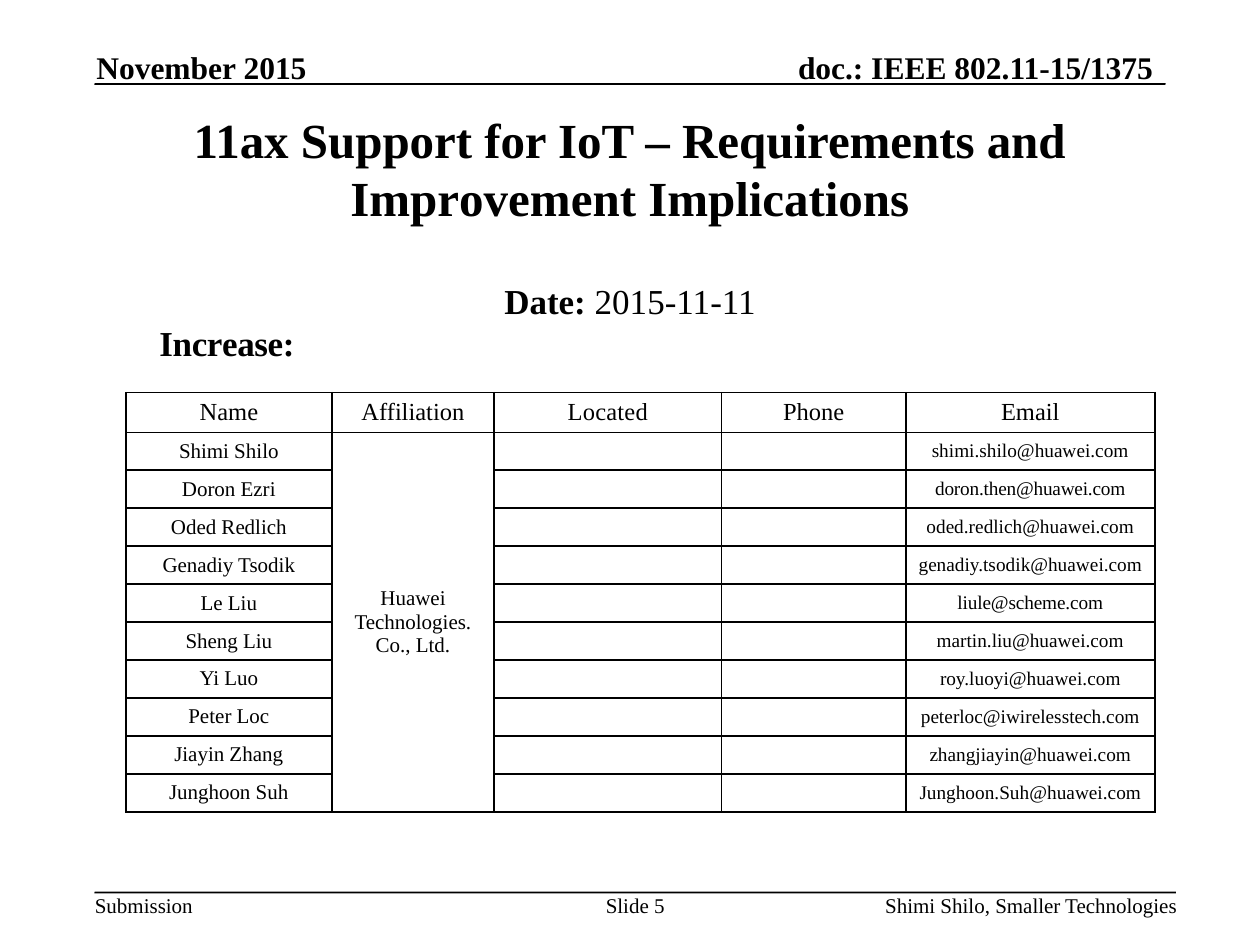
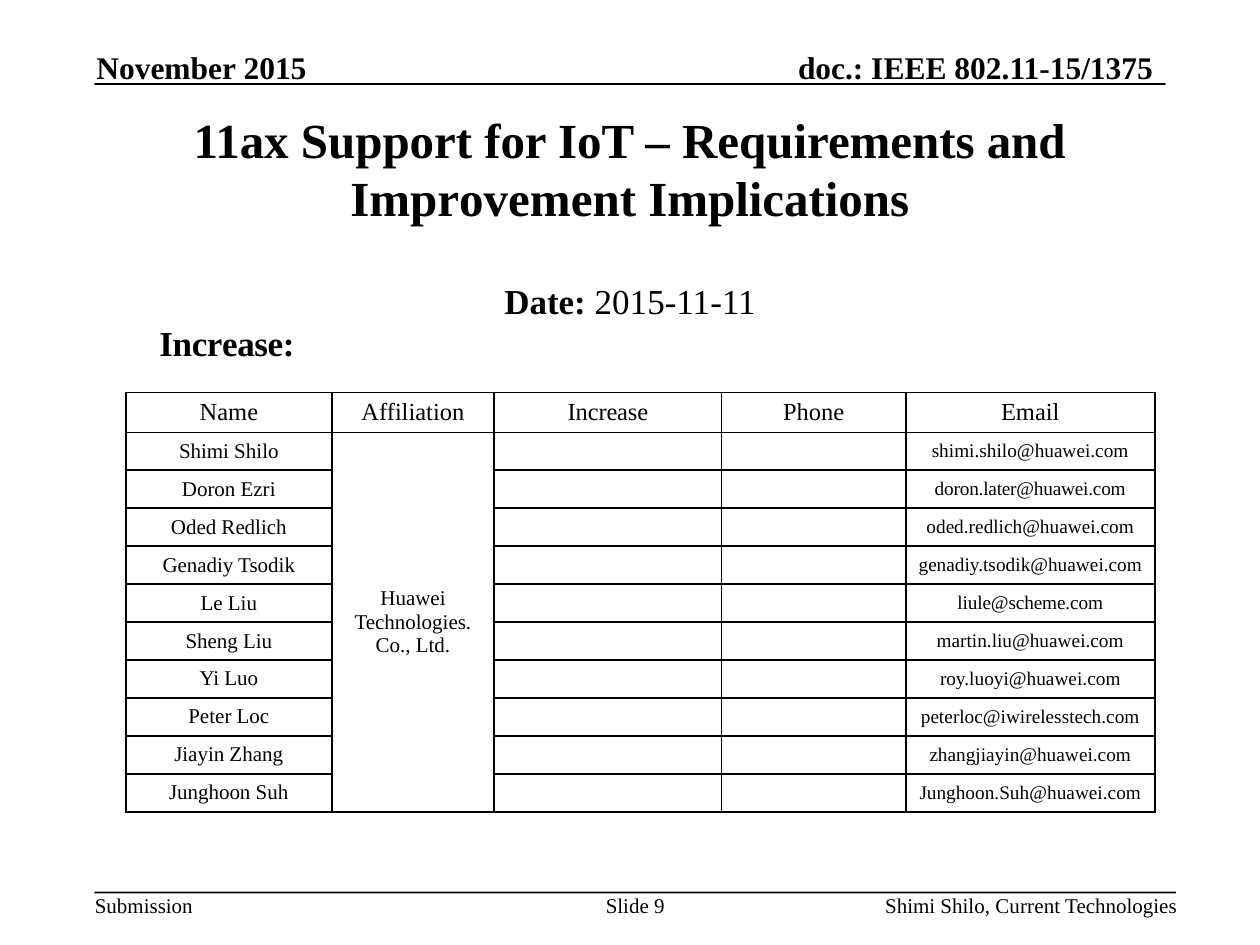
Affiliation Located: Located -> Increase
doron.then@huawei.com: doron.then@huawei.com -> doron.later@huawei.com
5: 5 -> 9
Smaller: Smaller -> Current
